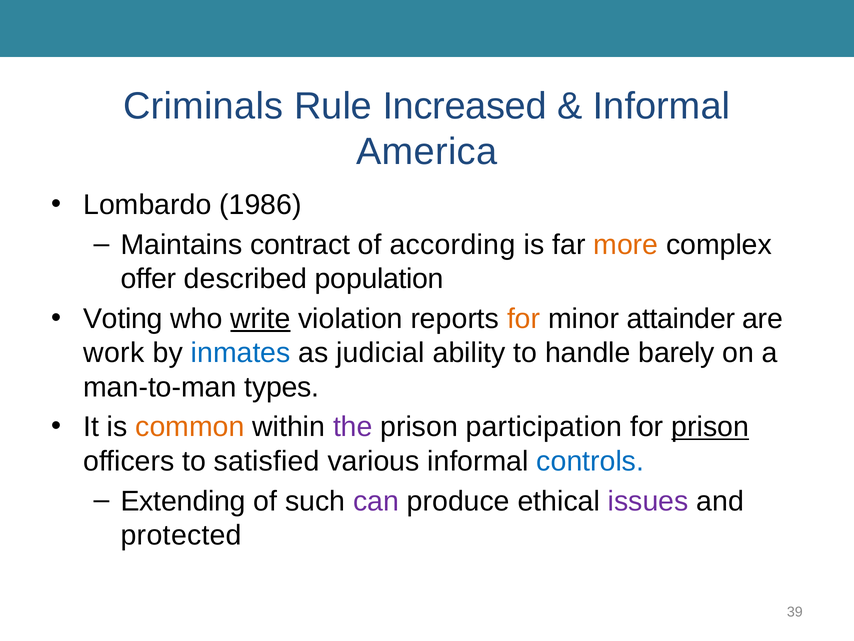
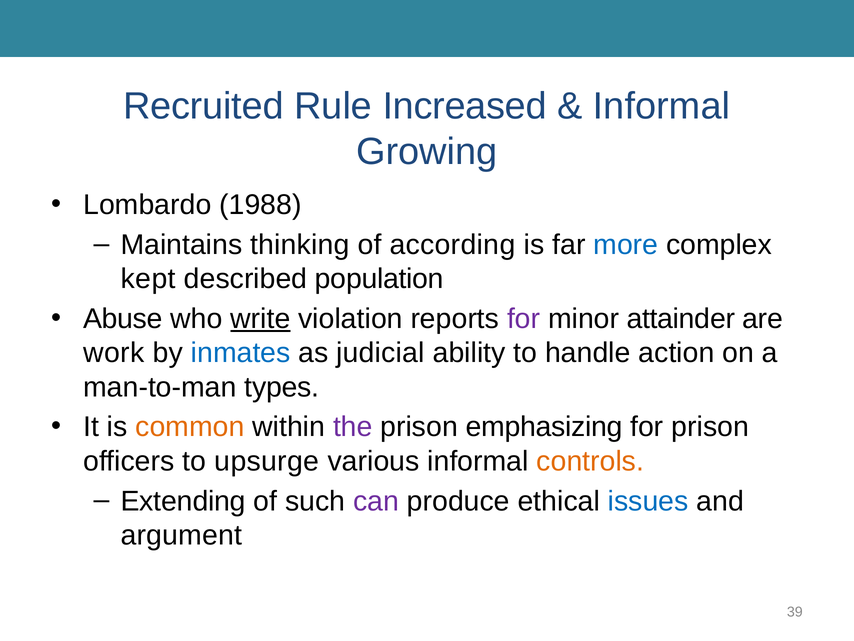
Criminals: Criminals -> Recruited
America: America -> Growing
1986: 1986 -> 1988
contract: contract -> thinking
more colour: orange -> blue
offer: offer -> kept
Voting: Voting -> Abuse
for at (524, 319) colour: orange -> purple
barely: barely -> action
participation: participation -> emphasizing
prison at (710, 427) underline: present -> none
satisfied: satisfied -> upsurge
controls colour: blue -> orange
issues colour: purple -> blue
protected: protected -> argument
